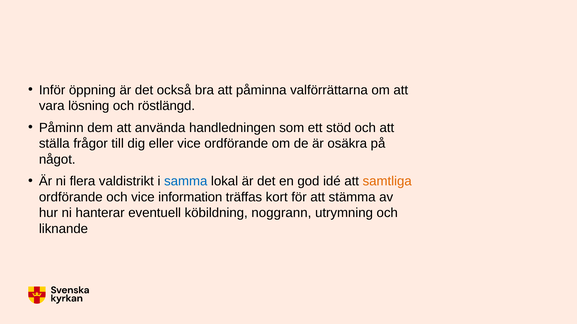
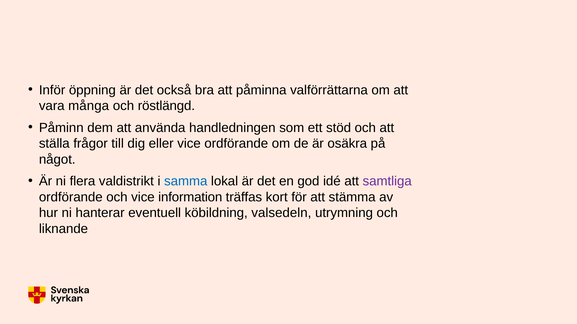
lösning: lösning -> många
samtliga colour: orange -> purple
noggrann: noggrann -> valsedeln
